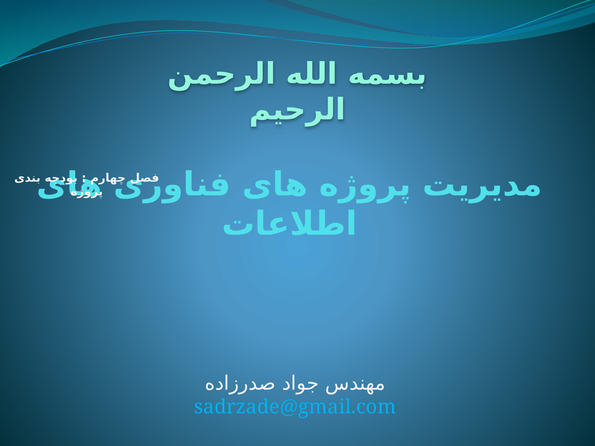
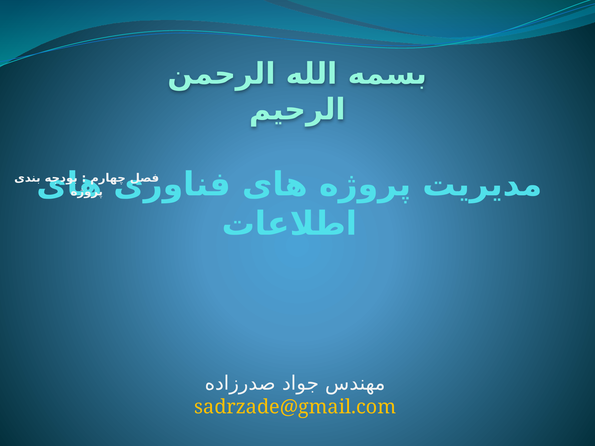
sadrzade@gmail.com colour: light blue -> yellow
